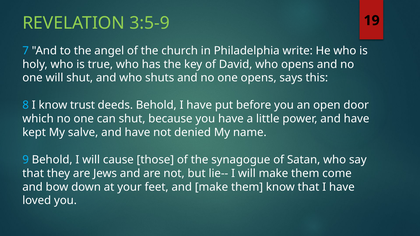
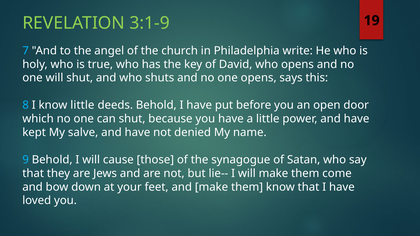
3:5-9: 3:5-9 -> 3:1-9
know trust: trust -> little
